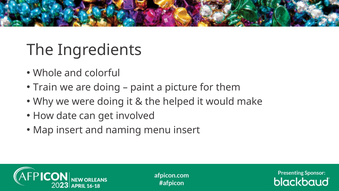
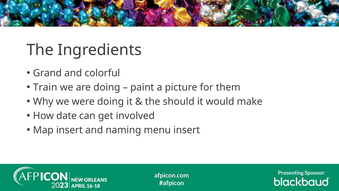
Whole: Whole -> Grand
helped: helped -> should
